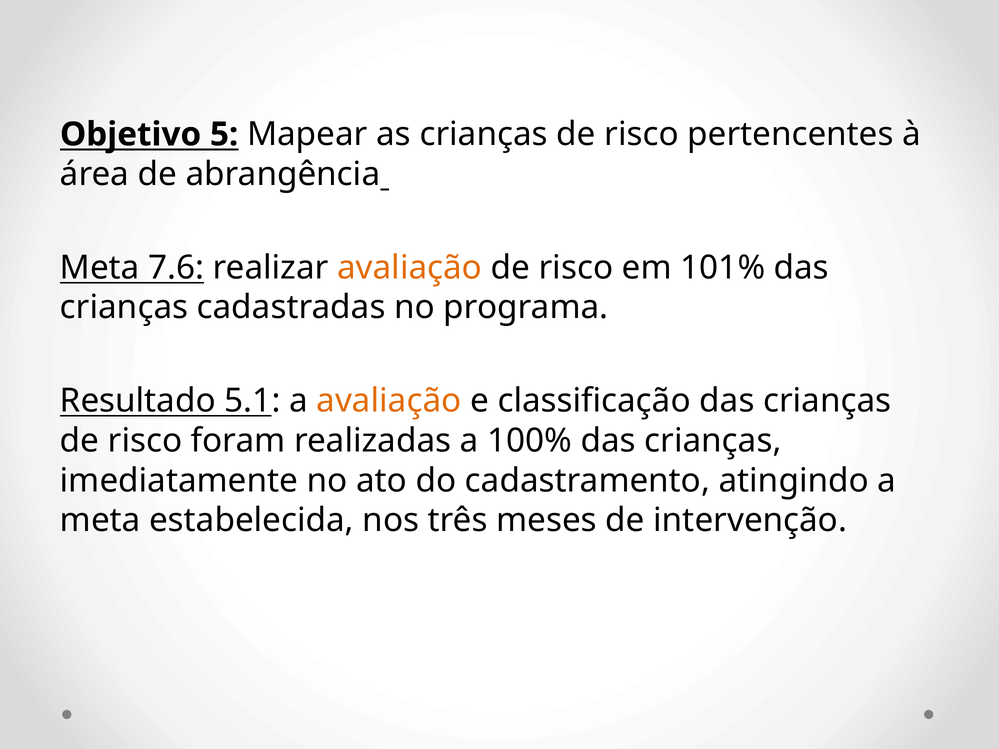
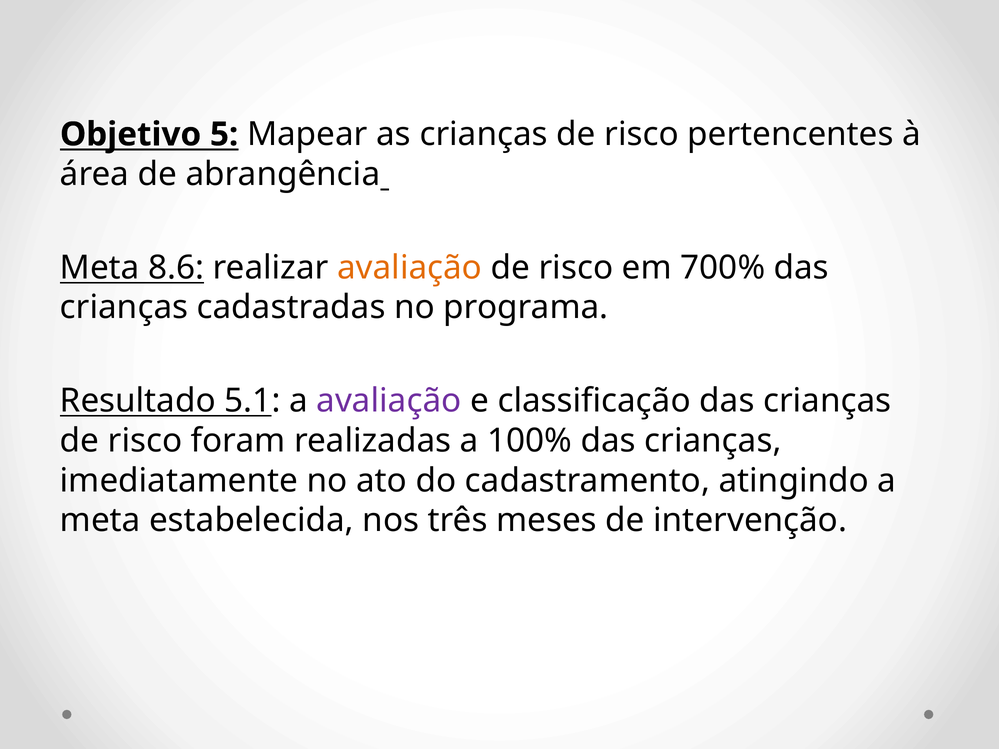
7.6: 7.6 -> 8.6
101%: 101% -> 700%
avaliação at (389, 401) colour: orange -> purple
